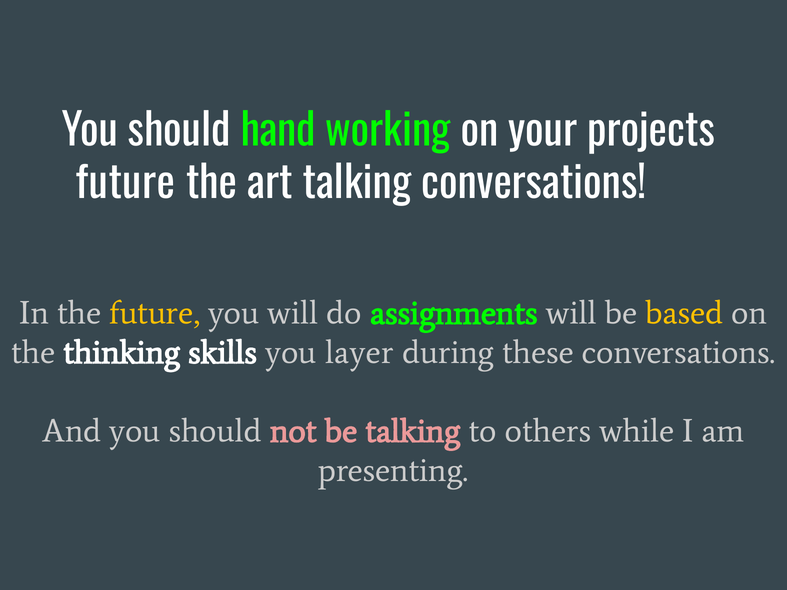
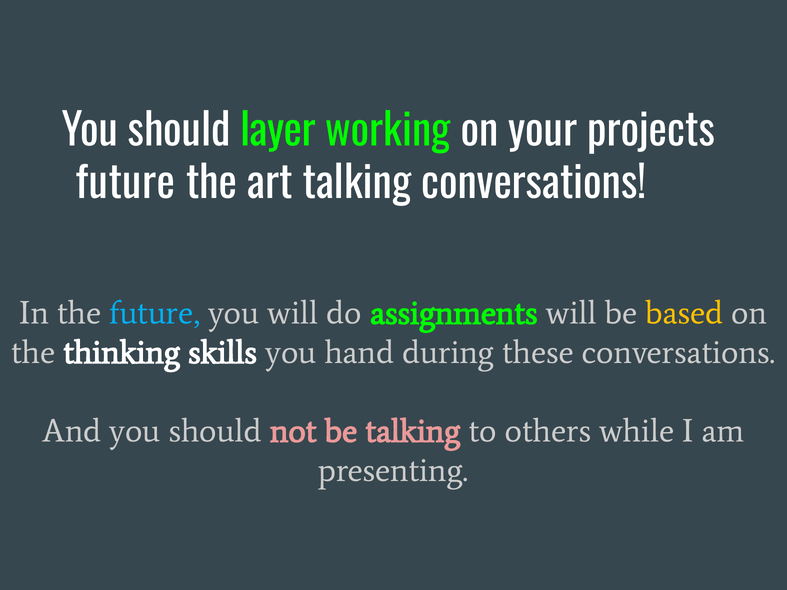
hand: hand -> layer
future at (155, 313) colour: yellow -> light blue
layer: layer -> hand
